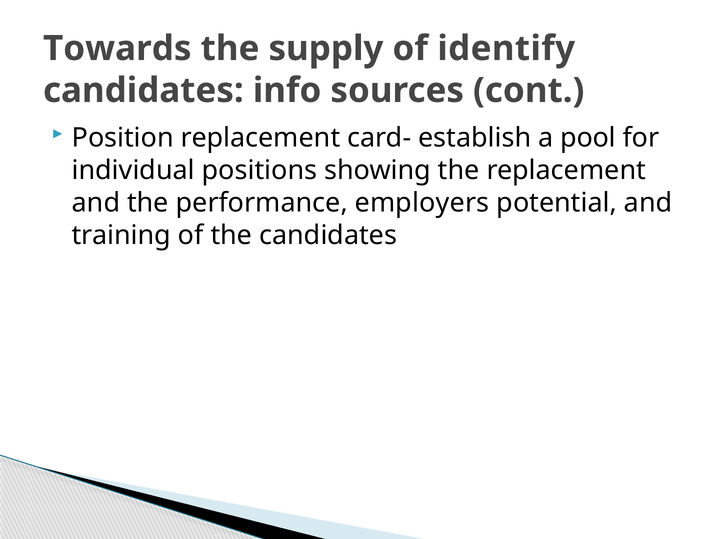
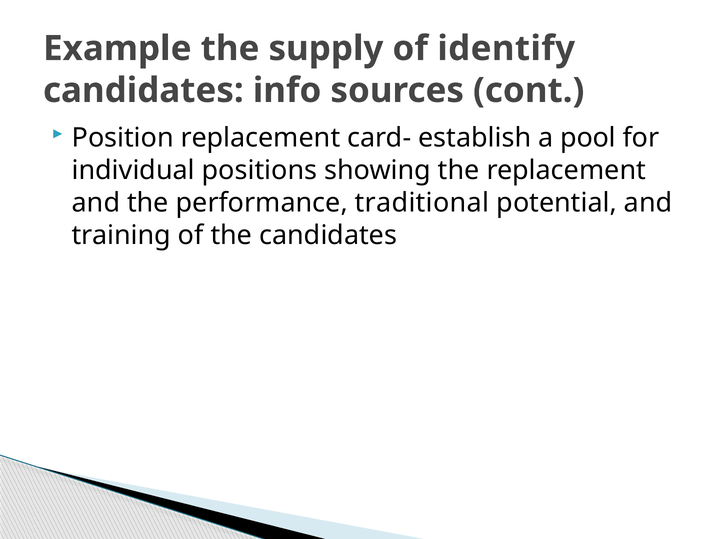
Towards: Towards -> Example
employers: employers -> traditional
